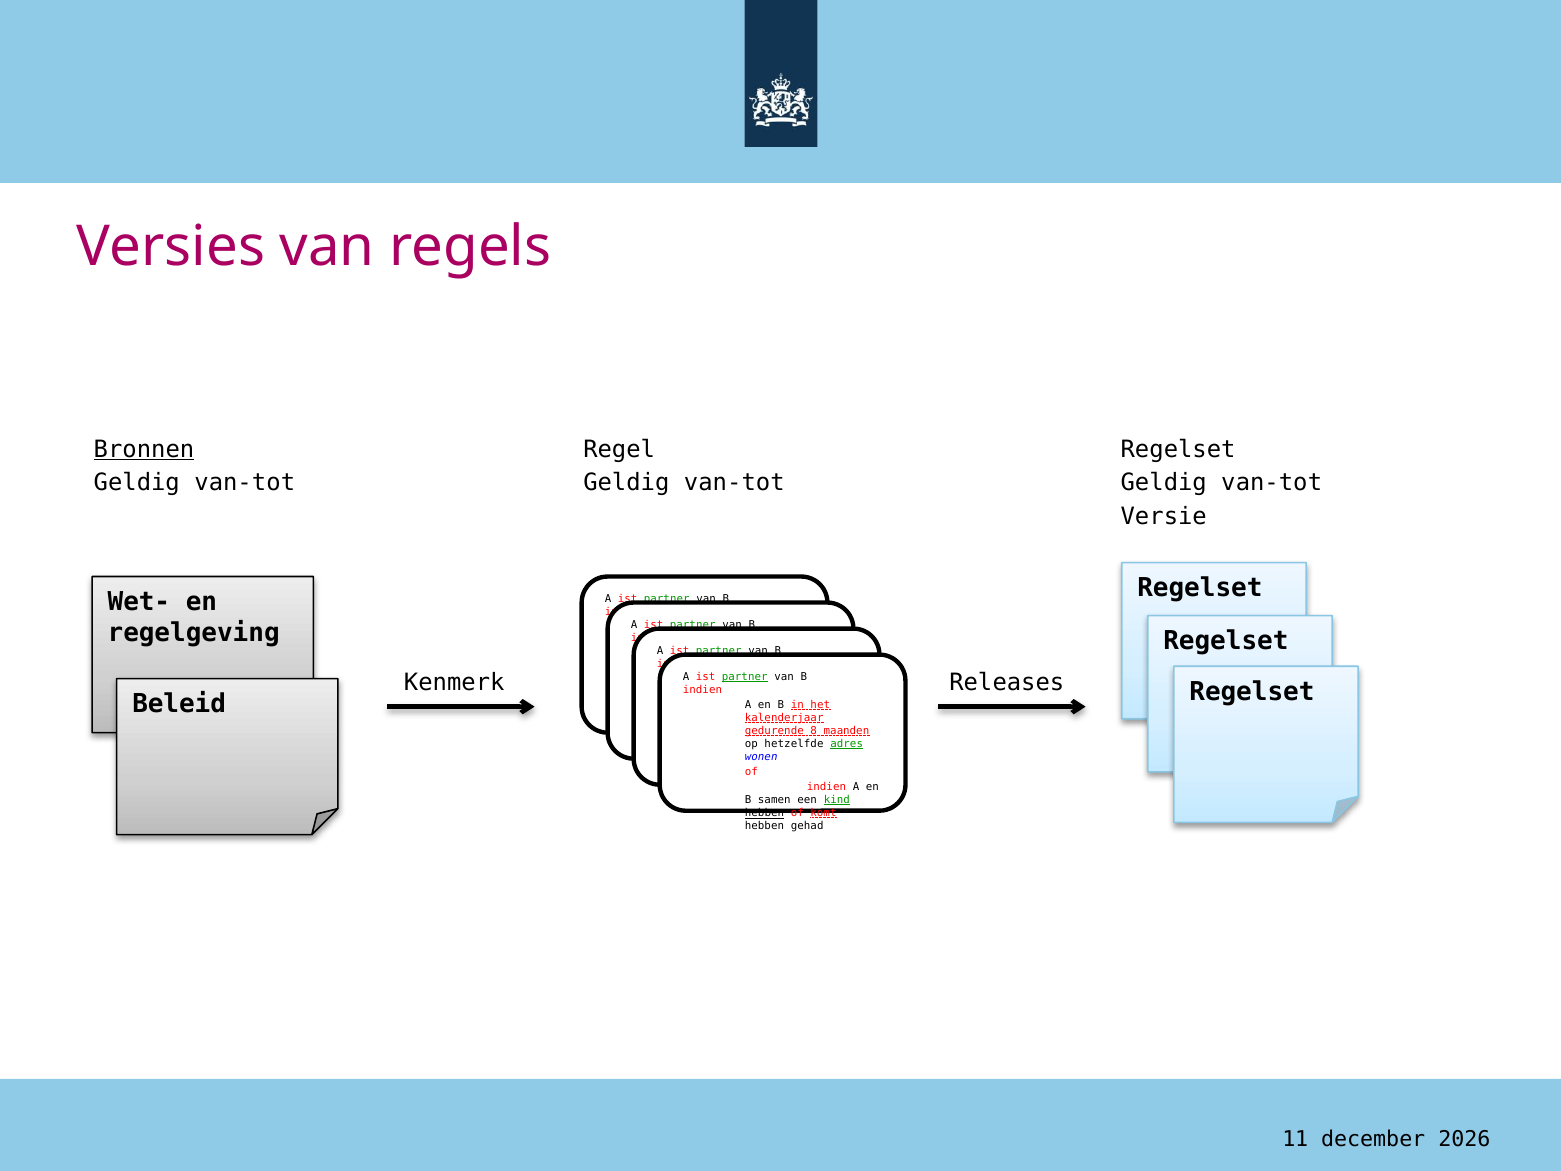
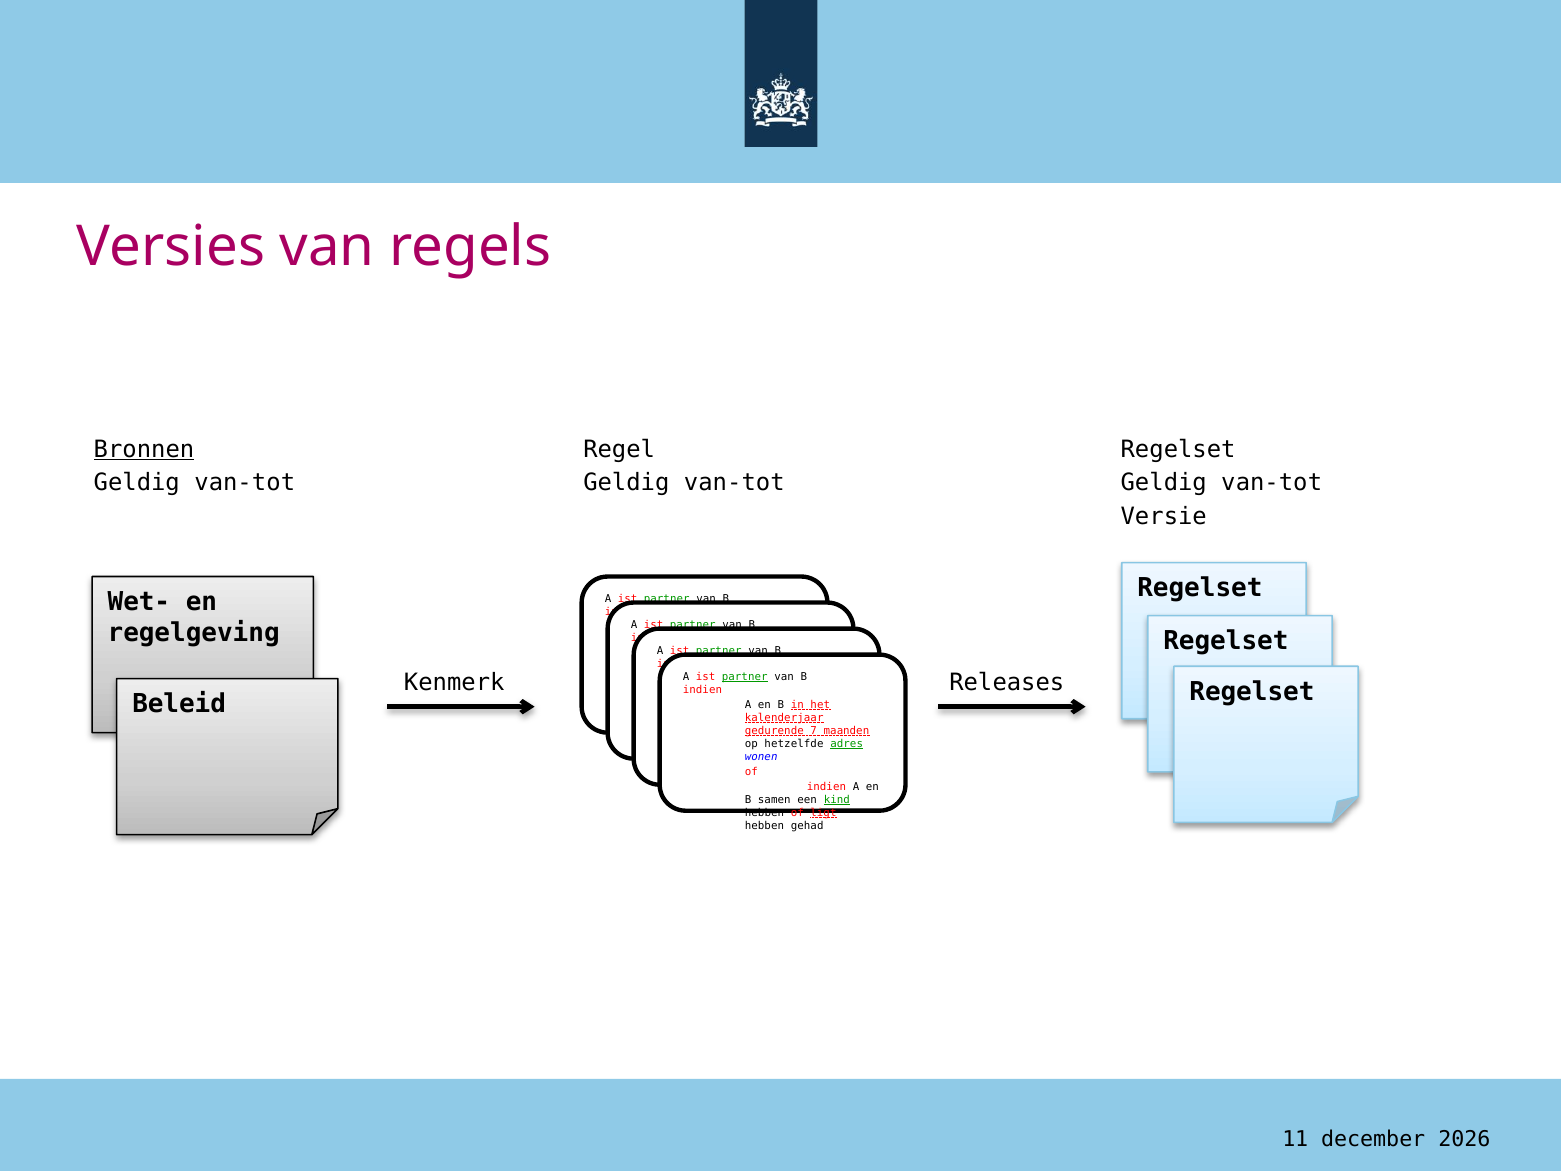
8: 8 -> 7
hebben at (764, 813) underline: present -> none
komt: komt -> ligt
